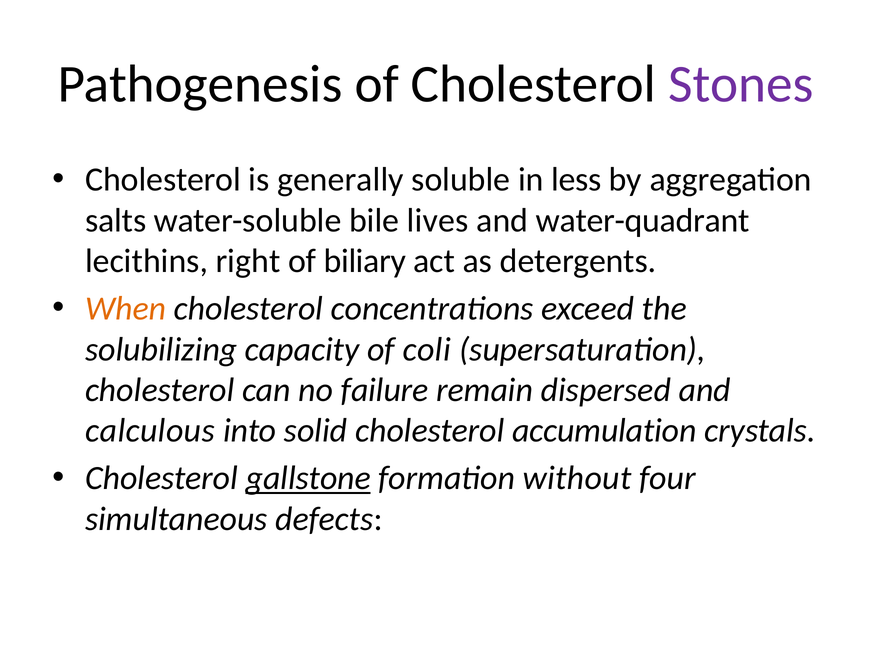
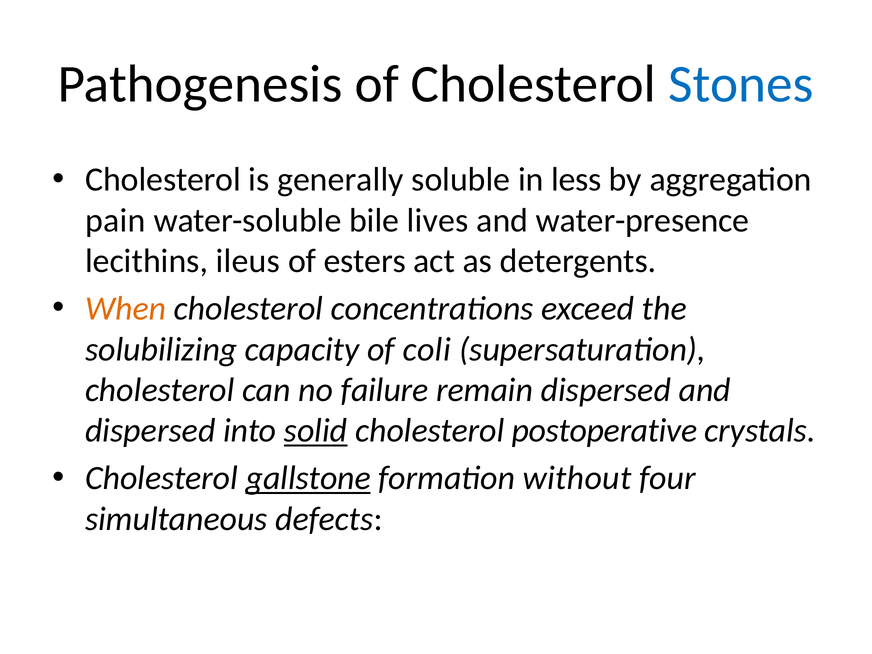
Stones colour: purple -> blue
salts: salts -> pain
water-quadrant: water-quadrant -> water-presence
right: right -> ileus
biliary: biliary -> esters
calculous at (150, 431): calculous -> dispersed
solid underline: none -> present
accumulation: accumulation -> postoperative
